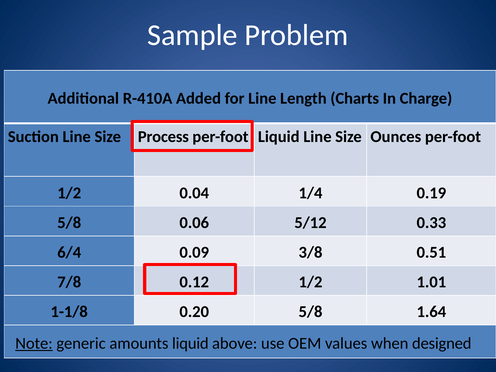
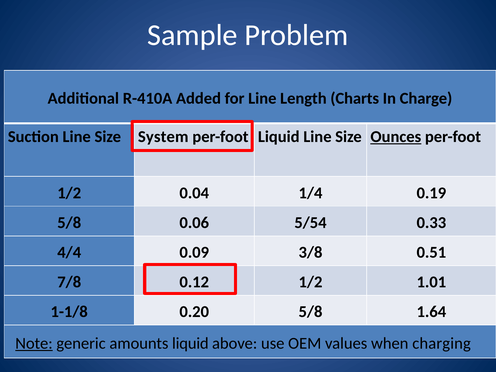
Process: Process -> System
Ounces underline: none -> present
5/12: 5/12 -> 5/54
6/4: 6/4 -> 4/4
designed: designed -> charging
